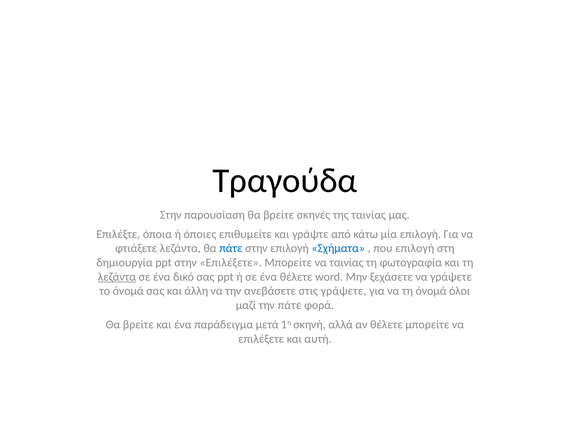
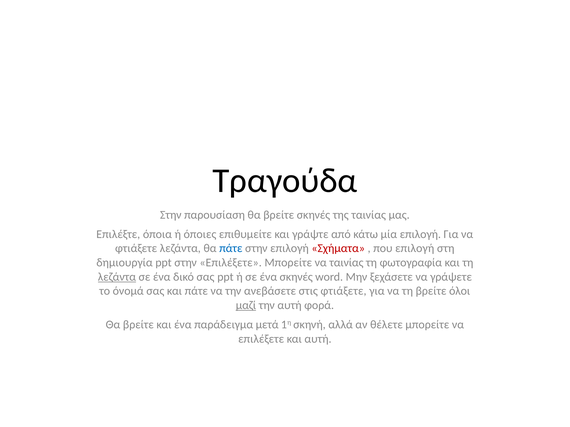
Σχήματα colour: blue -> red
ένα θέλετε: θέλετε -> σκηνές
και άλλη: άλλη -> πάτε
στις γράψετε: γράψετε -> φτιάξετε
τη όνομά: όνομά -> βρείτε
μαζί underline: none -> present
την πάτε: πάτε -> αυτή
